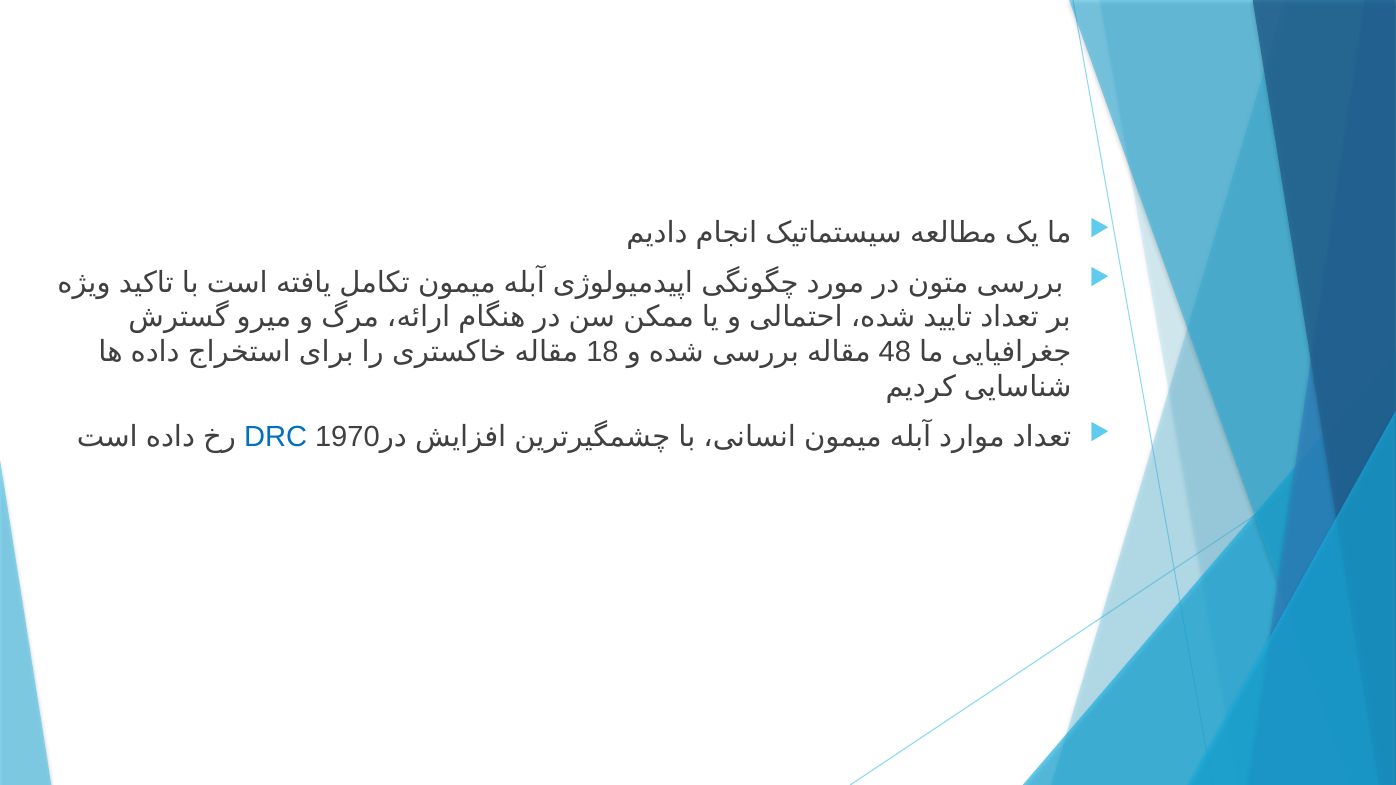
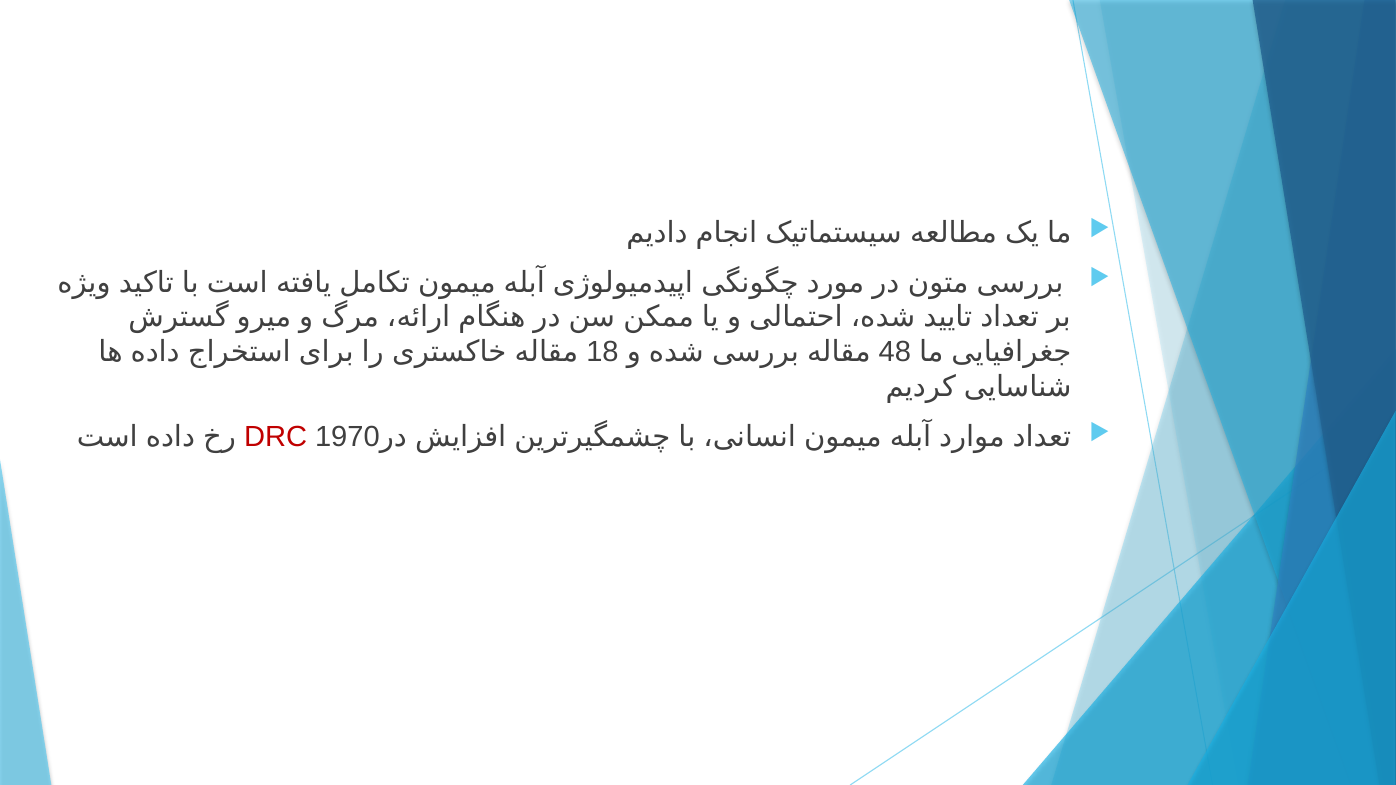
DRC colour: blue -> red
